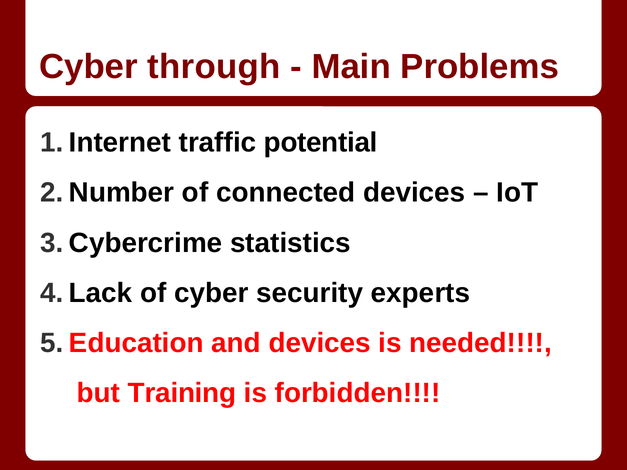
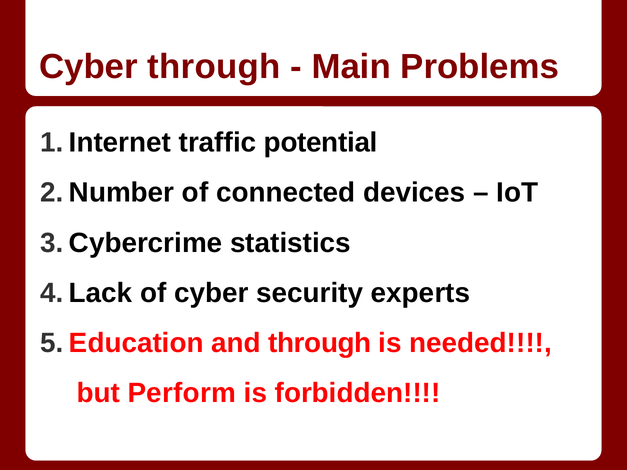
and devices: devices -> through
Training: Training -> Perform
